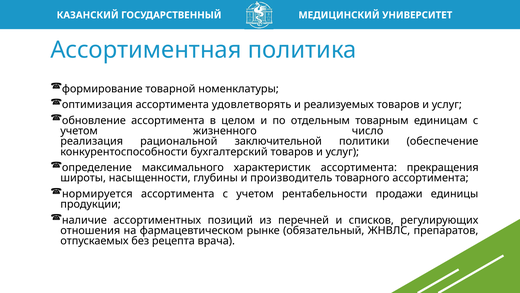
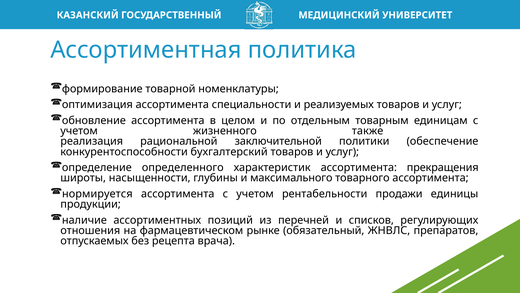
удовлетворять: удовлетворять -> специальности
число: число -> также
максимального: максимального -> определенного
производитель: производитель -> максимального
